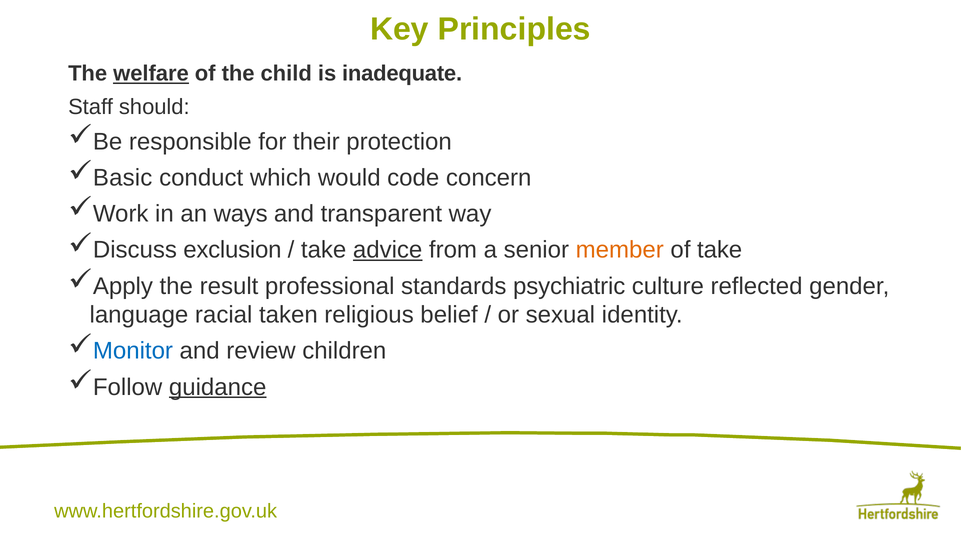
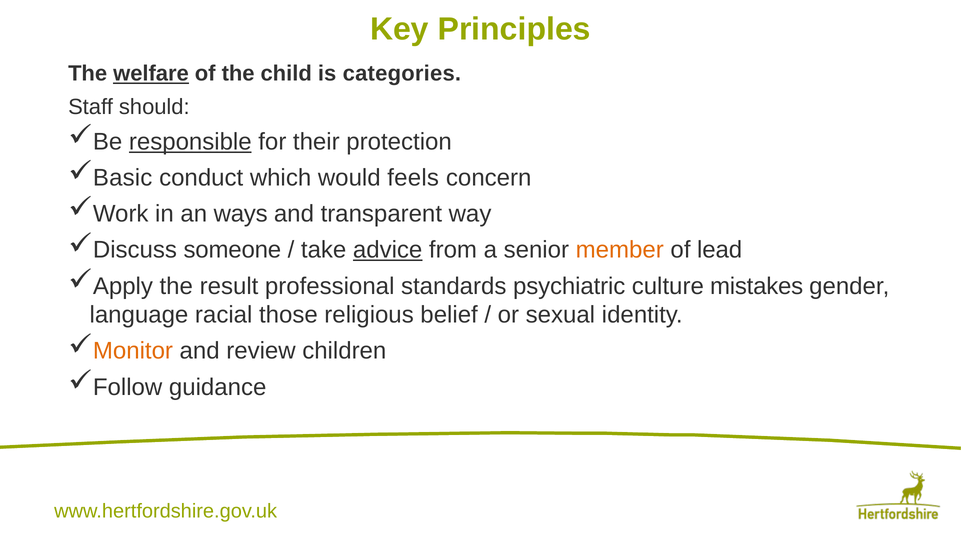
inadequate: inadequate -> categories
responsible underline: none -> present
code: code -> feels
exclusion: exclusion -> someone
of take: take -> lead
reflected: reflected -> mistakes
taken: taken -> those
Monitor colour: blue -> orange
guidance underline: present -> none
